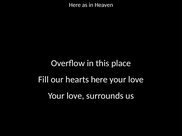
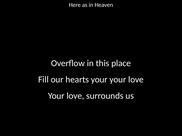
hearts here: here -> your
